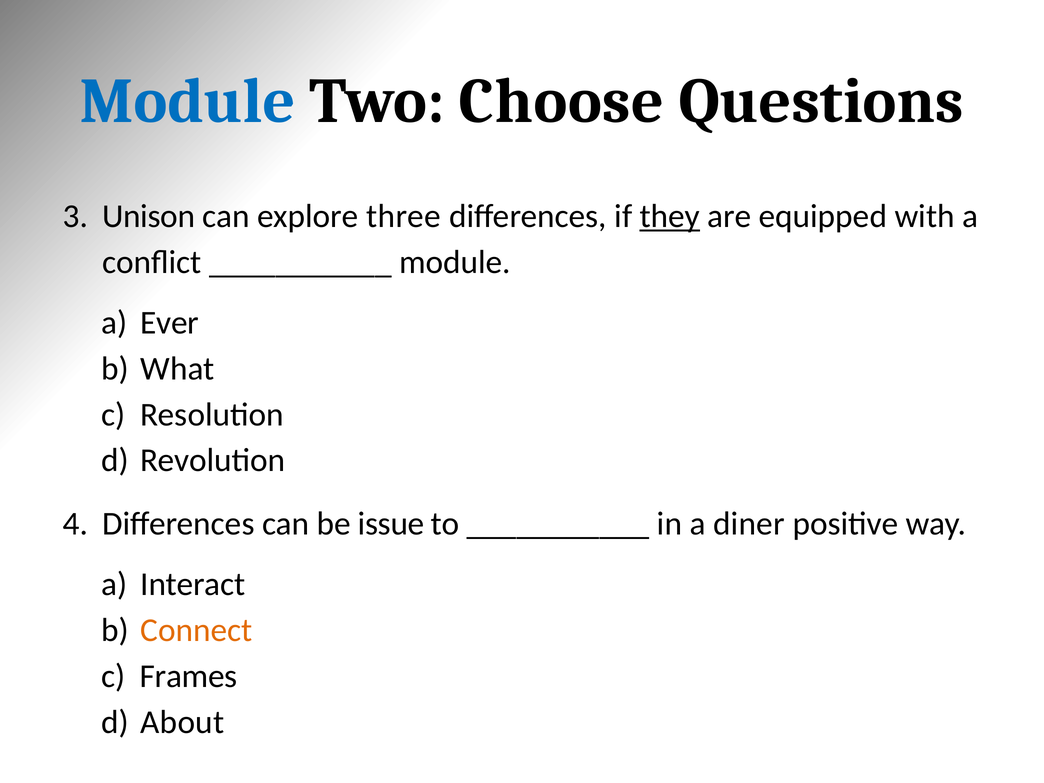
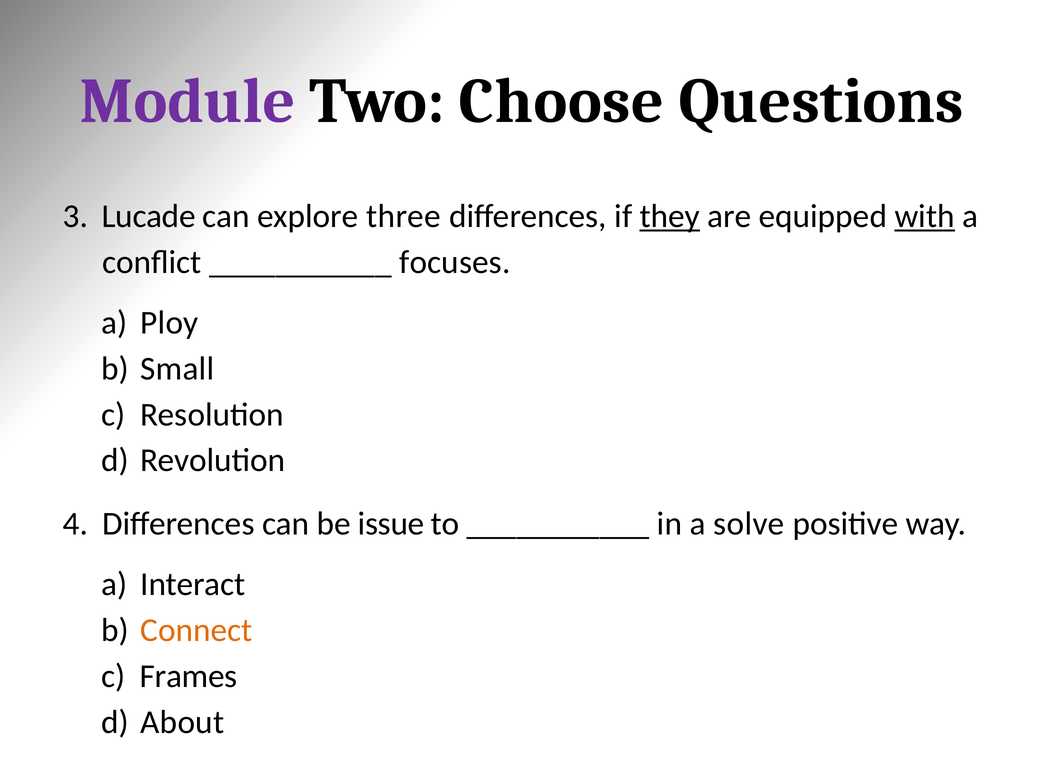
Module at (188, 101) colour: blue -> purple
Unison: Unison -> Lucade
with underline: none -> present
module at (455, 262): module -> focuses
Ever: Ever -> Ploy
What: What -> Small
diner: diner -> solve
